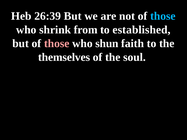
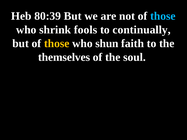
26:39: 26:39 -> 80:39
from: from -> fools
established: established -> continually
those at (57, 43) colour: pink -> yellow
